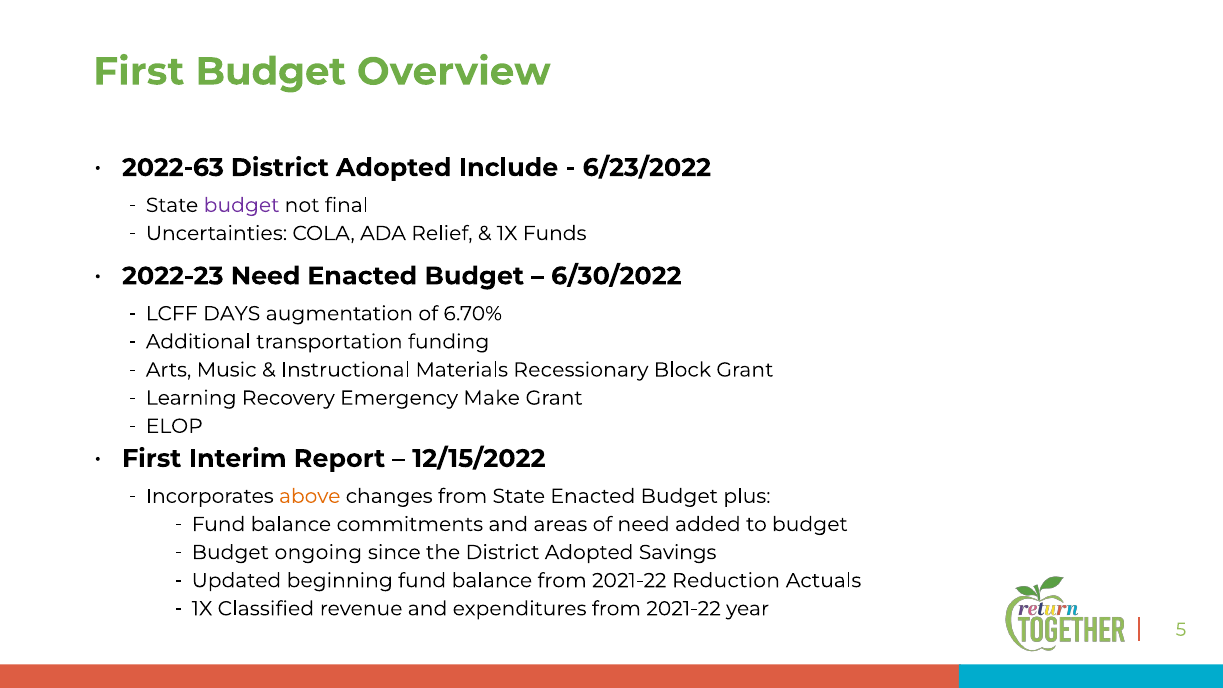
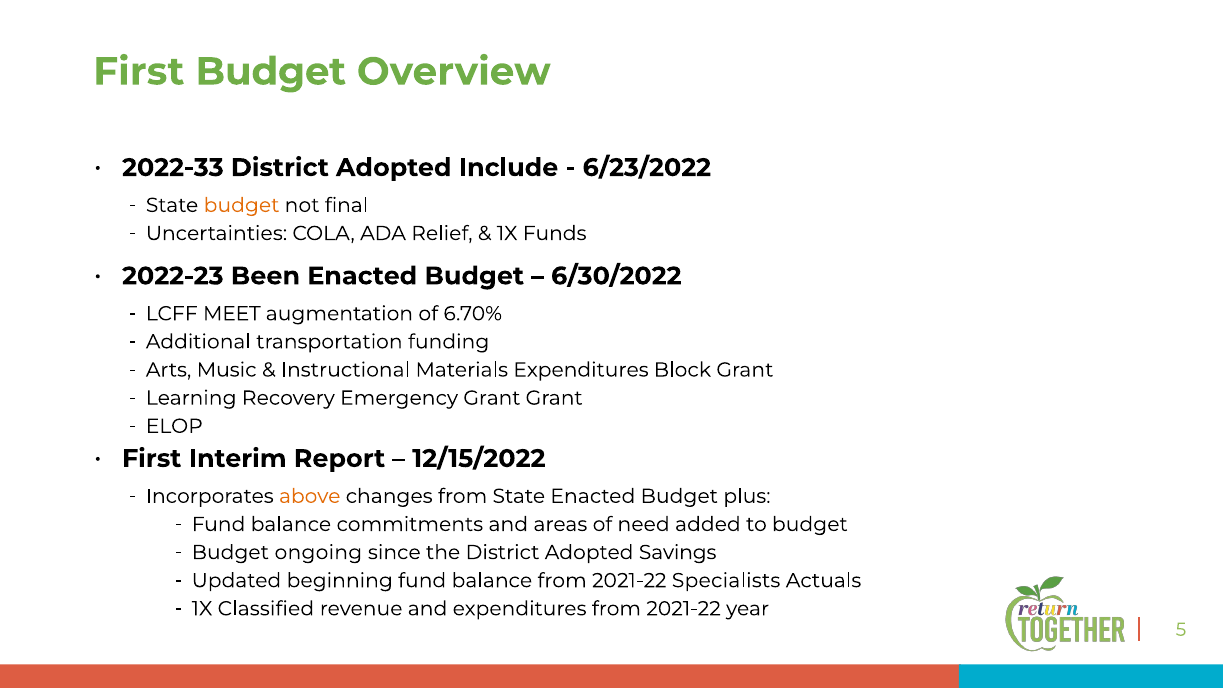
2022-63: 2022-63 -> 2022-33
budget at (242, 205) colour: purple -> orange
2022-23 Need: Need -> Been
DAYS: DAYS -> MEET
Materials Recessionary: Recessionary -> Expenditures
Emergency Make: Make -> Grant
Reduction: Reduction -> Specialists
